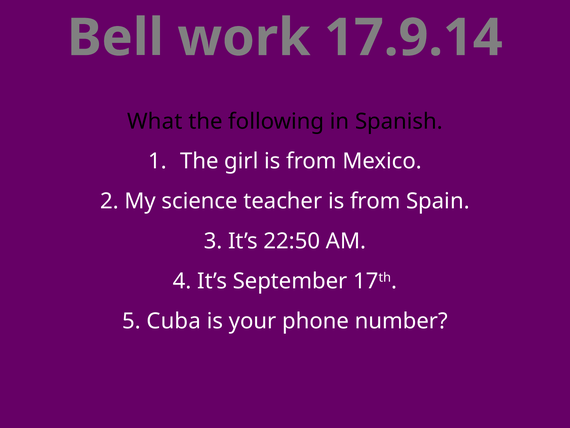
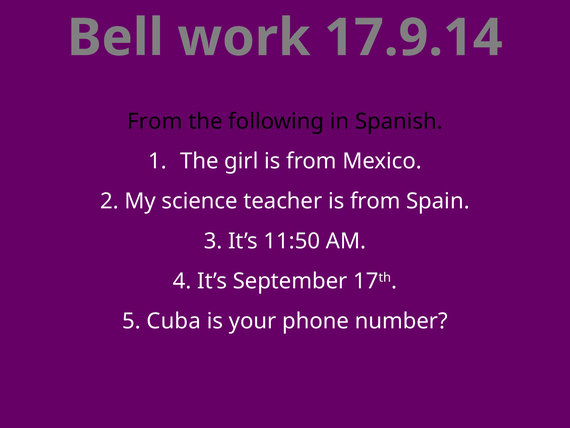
What at (155, 121): What -> From
22:50: 22:50 -> 11:50
